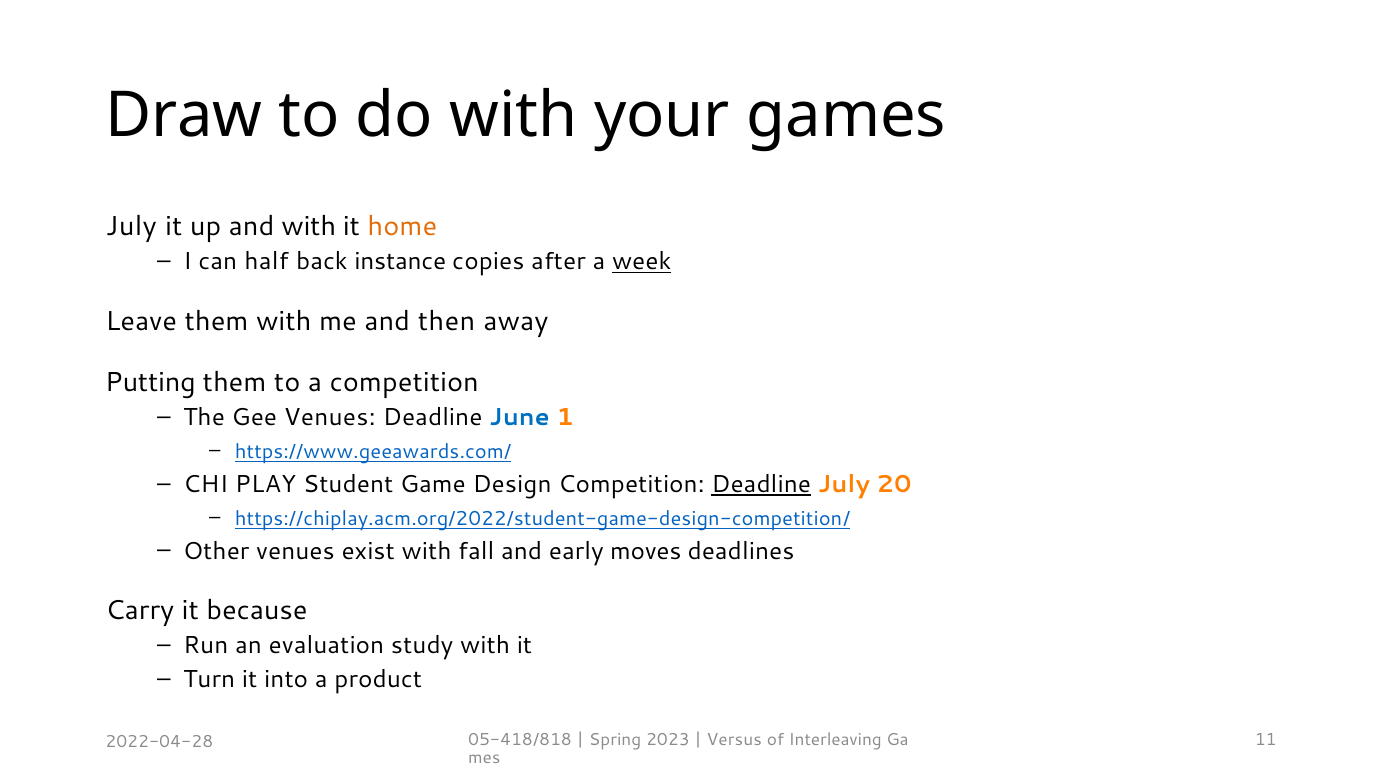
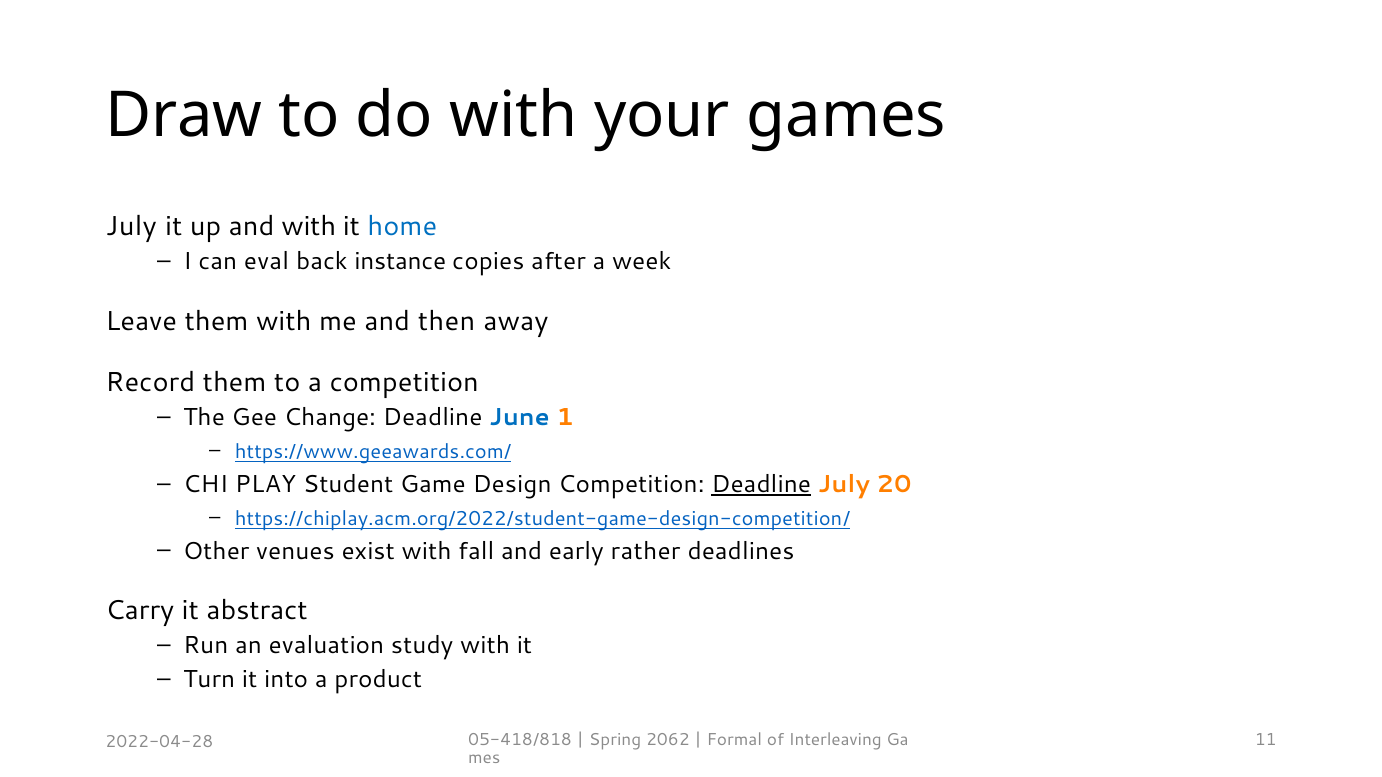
home colour: orange -> blue
half: half -> eval
week underline: present -> none
Putting: Putting -> Record
Gee Venues: Venues -> Change
moves: moves -> rather
because: because -> abstract
2023: 2023 -> 2062
Versus: Versus -> Formal
